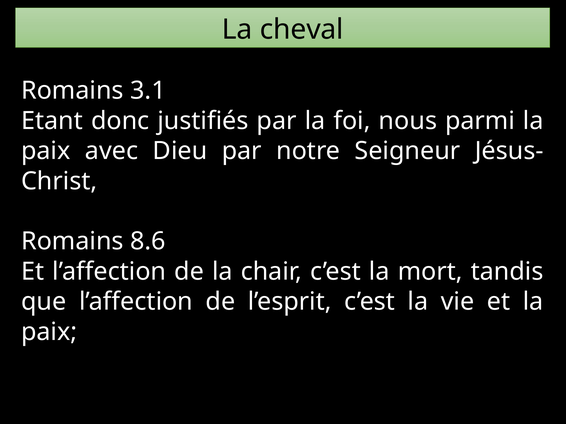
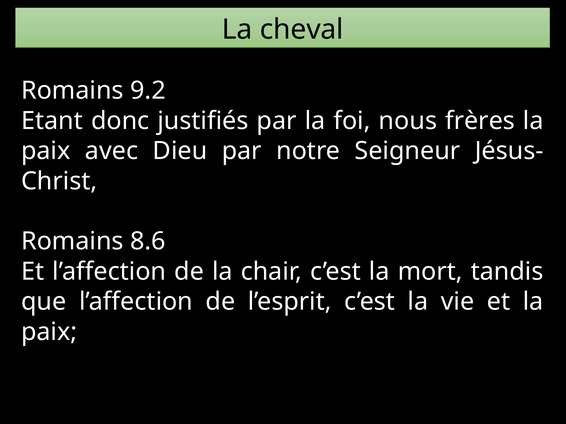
3.1: 3.1 -> 9.2
parmi: parmi -> frères
